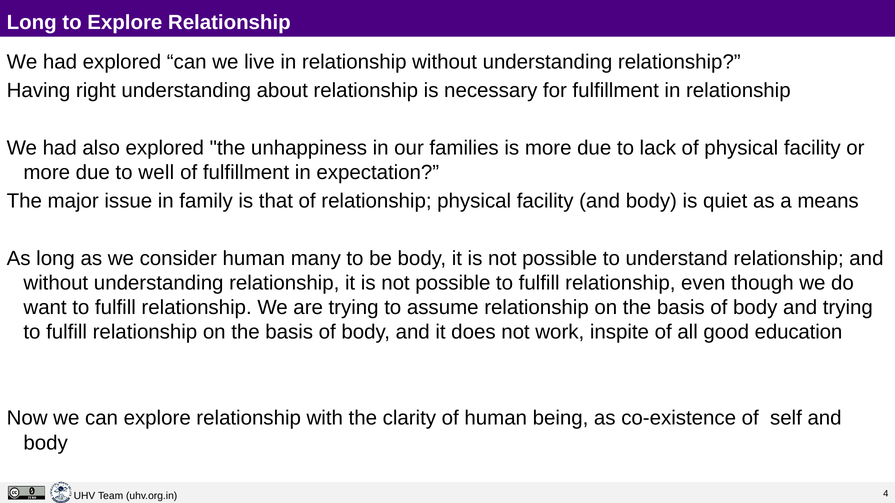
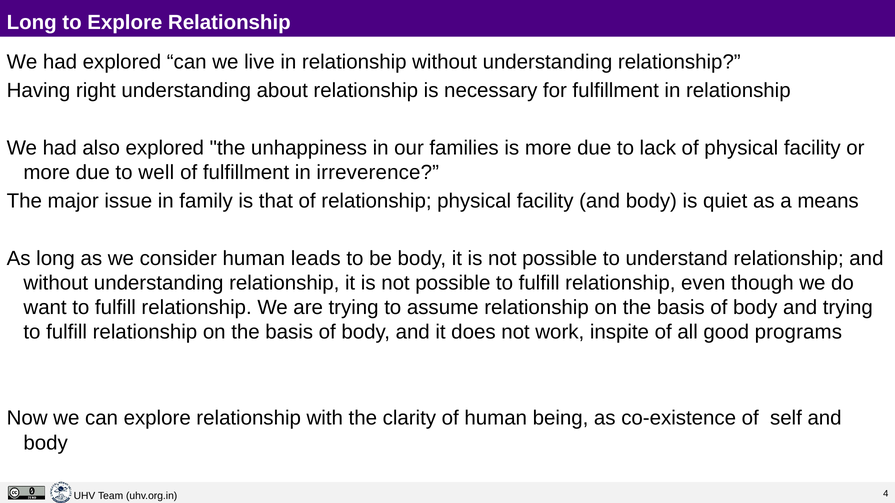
expectation: expectation -> irreverence
many: many -> leads
education: education -> programs
